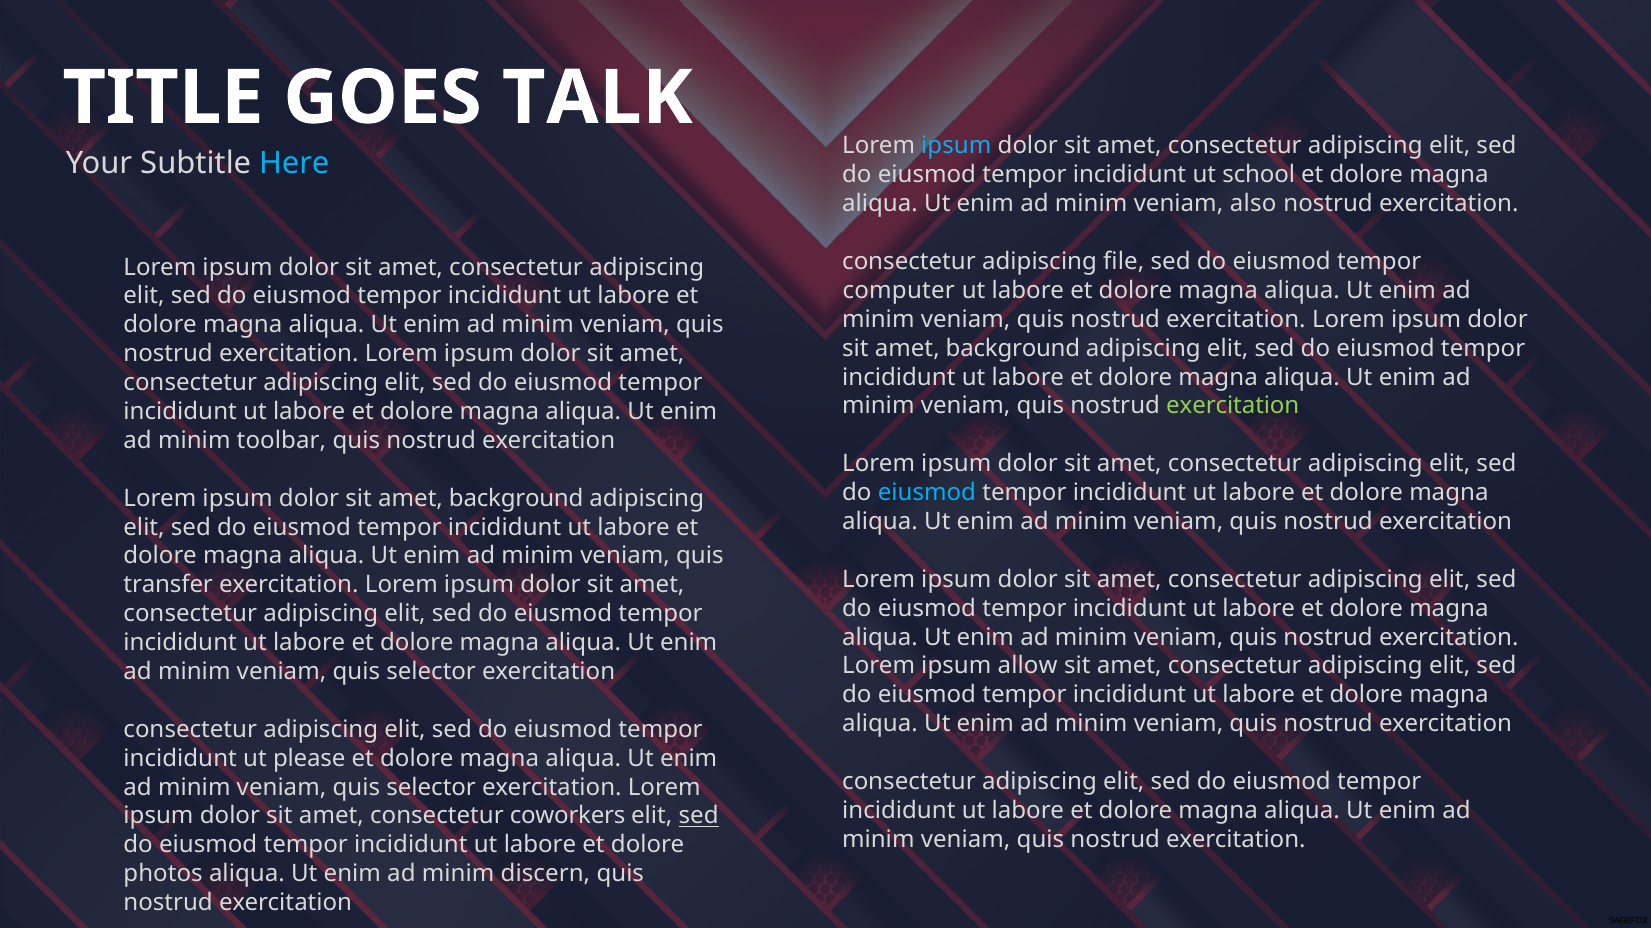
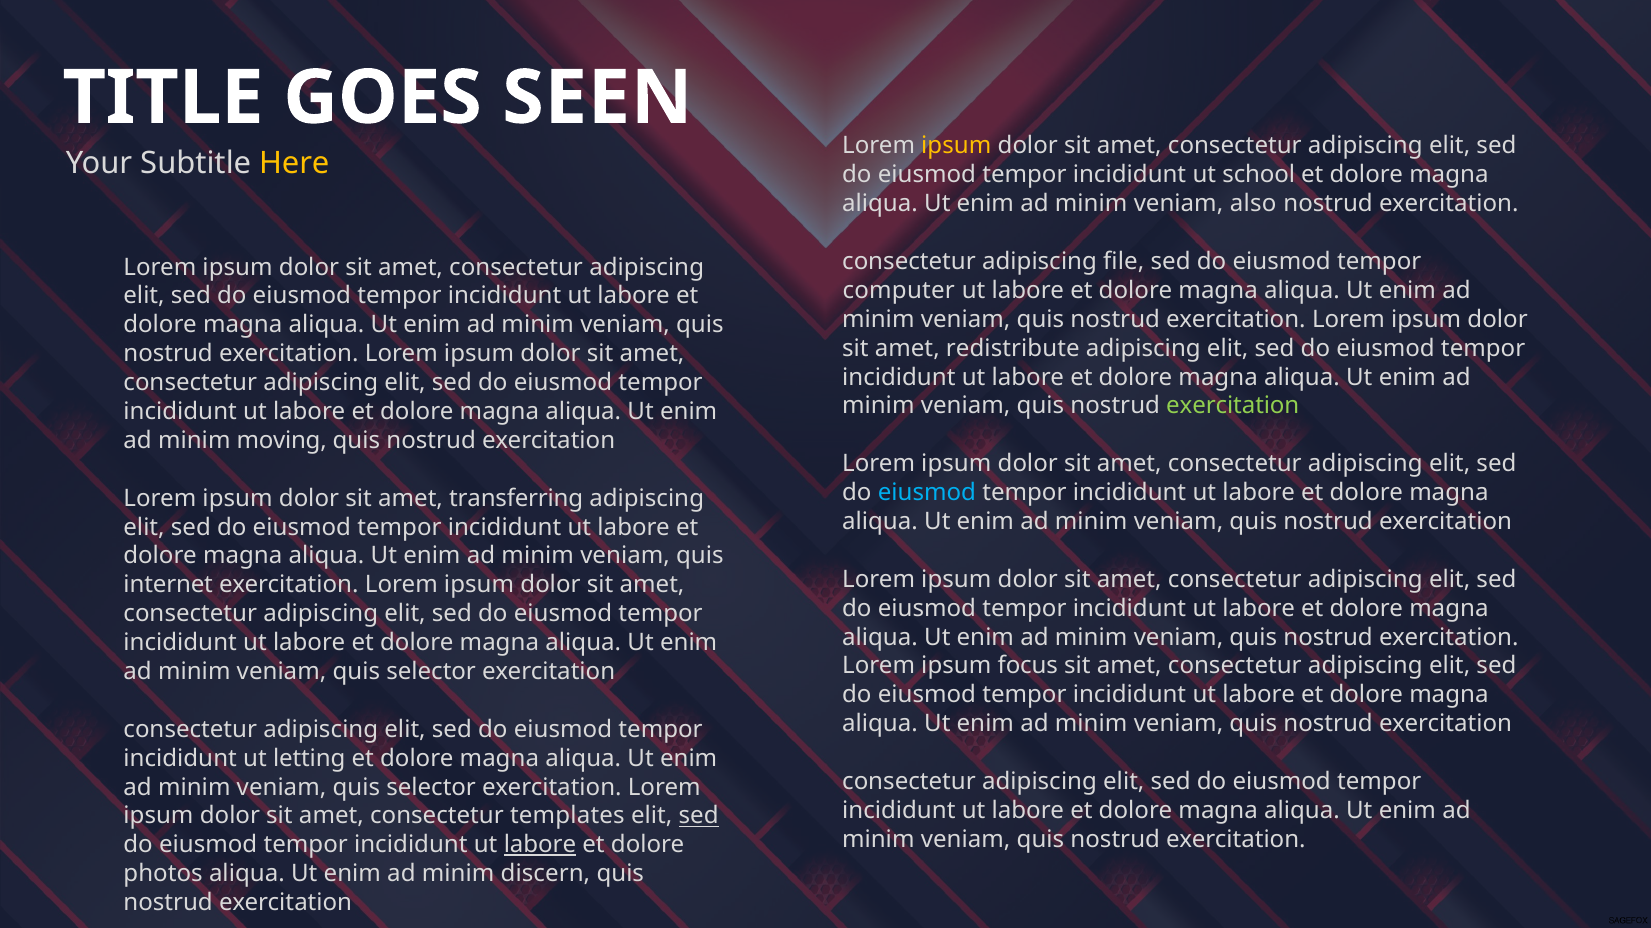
TALK: TALK -> SEEN
ipsum at (956, 146) colour: light blue -> yellow
Here colour: light blue -> yellow
background at (1013, 349): background -> redistribute
toolbar: toolbar -> moving
background at (516, 499): background -> transferring
transfer: transfer -> internet
allow: allow -> focus
please: please -> letting
coworkers: coworkers -> templates
labore at (540, 845) underline: none -> present
